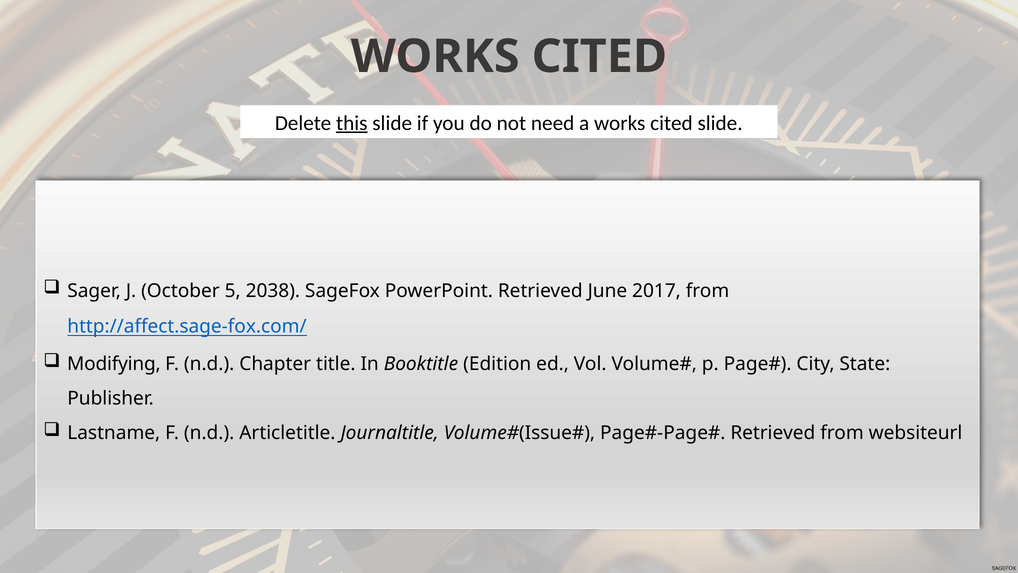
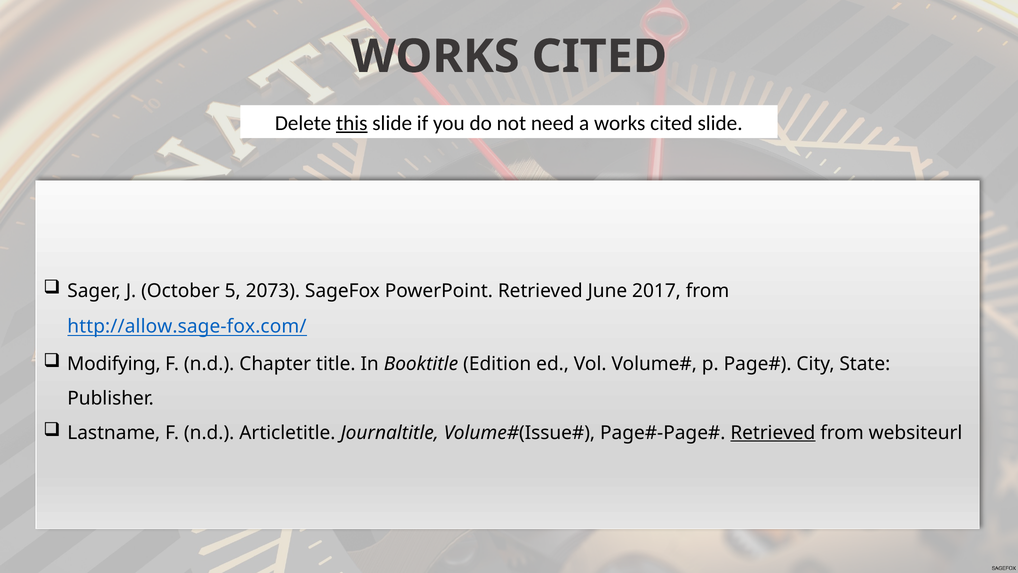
2038: 2038 -> 2073
http://affect.sage-fox.com/: http://affect.sage-fox.com/ -> http://allow.sage-fox.com/
Retrieved at (773, 433) underline: none -> present
